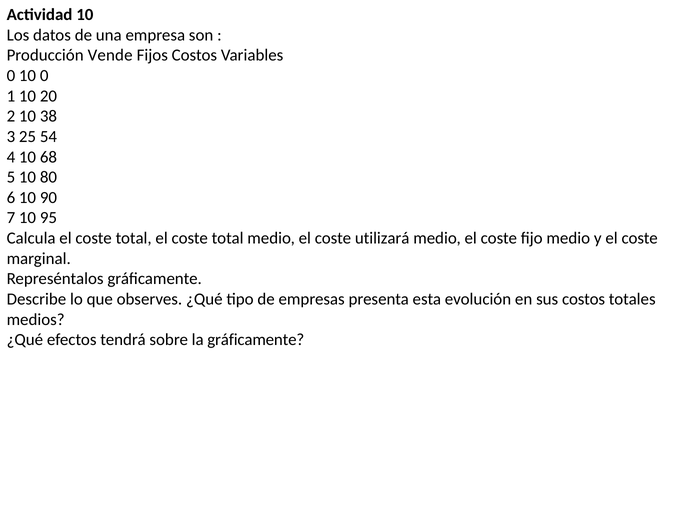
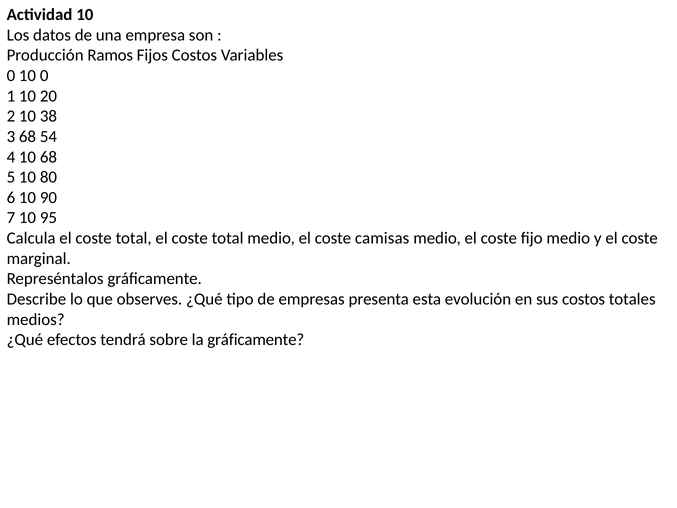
Vende: Vende -> Ramos
3 25: 25 -> 68
utilizará: utilizará -> camisas
